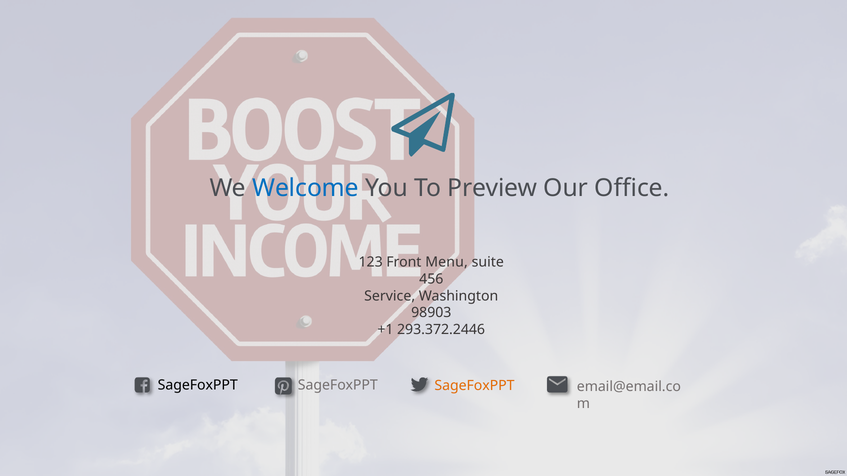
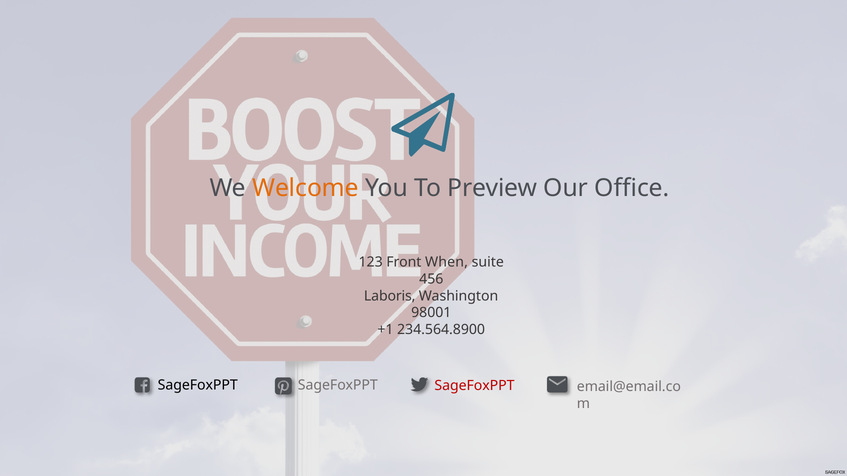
Welcome colour: blue -> orange
Menu: Menu -> When
Service: Service -> Laboris
98903: 98903 -> 98001
293.372.2446: 293.372.2446 -> 234.564.8900
SageFoxPPT at (475, 386) colour: orange -> red
